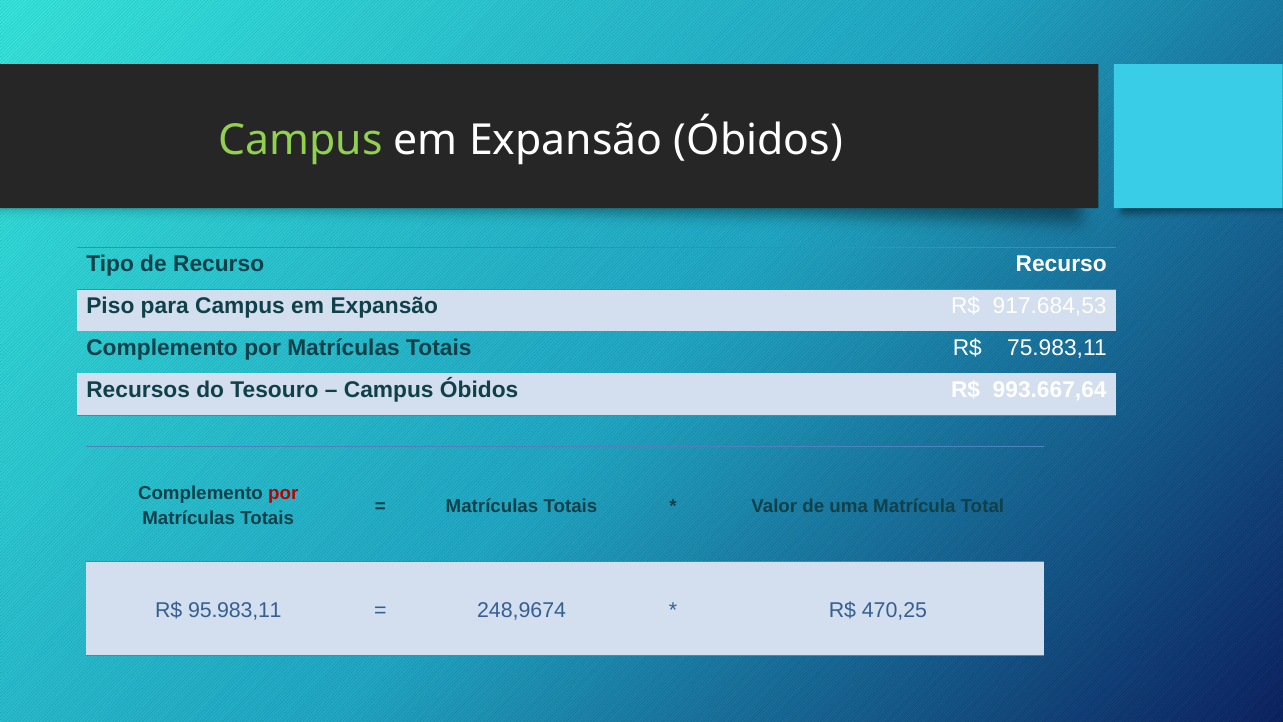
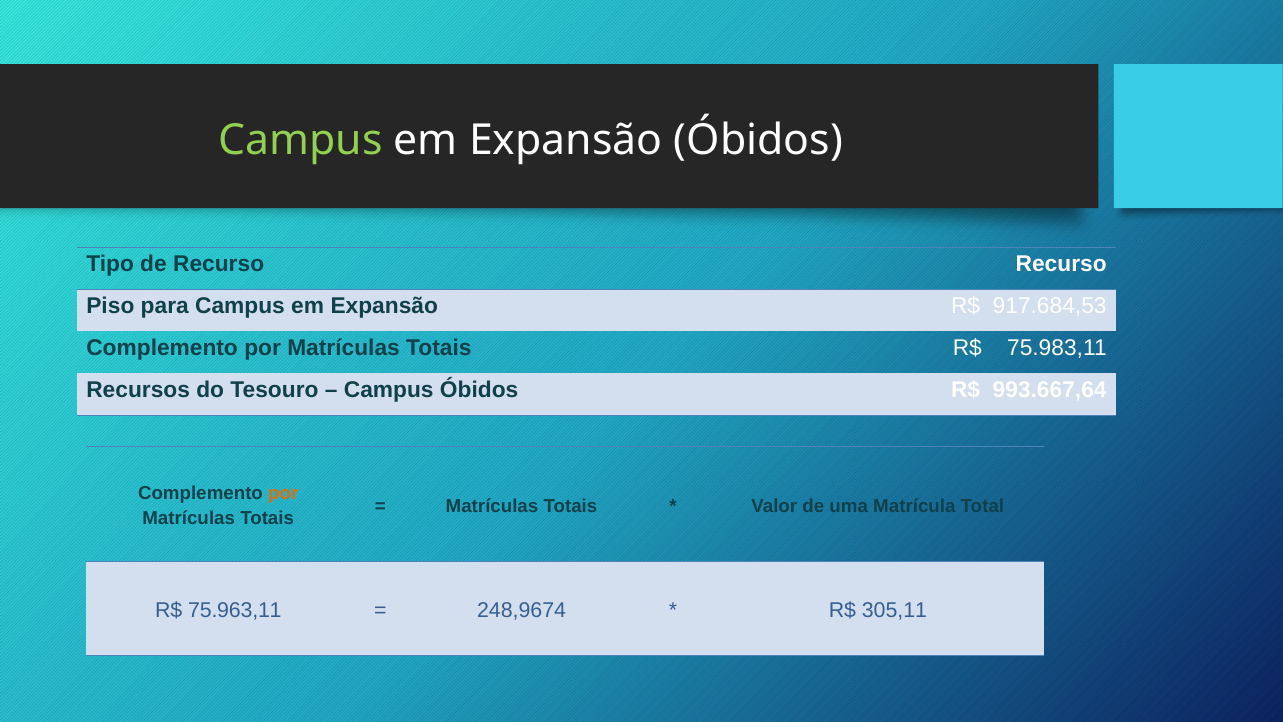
por at (283, 494) colour: red -> orange
95.983,11: 95.983,11 -> 75.963,11
470,25: 470,25 -> 305,11
